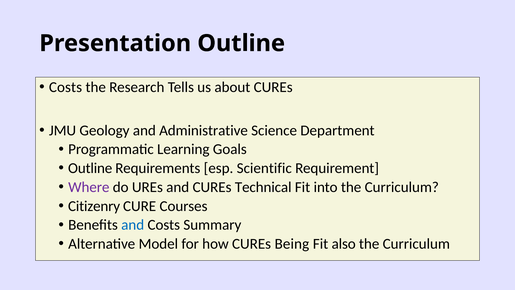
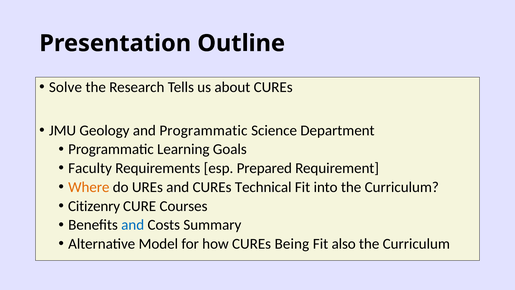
Costs at (66, 87): Costs -> Solve
and Administrative: Administrative -> Programmatic
Outline at (90, 168): Outline -> Faculty
Scientific: Scientific -> Prepared
Where colour: purple -> orange
